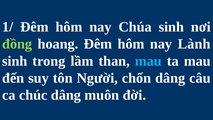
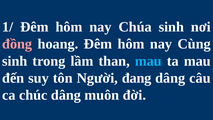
đồng colour: light green -> pink
Lành: Lành -> Cùng
chốn: chốn -> đang
